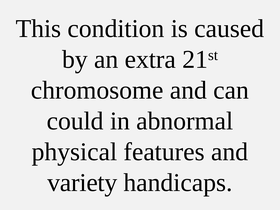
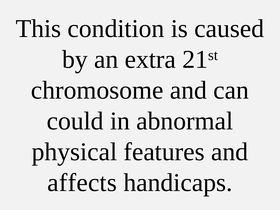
variety: variety -> affects
